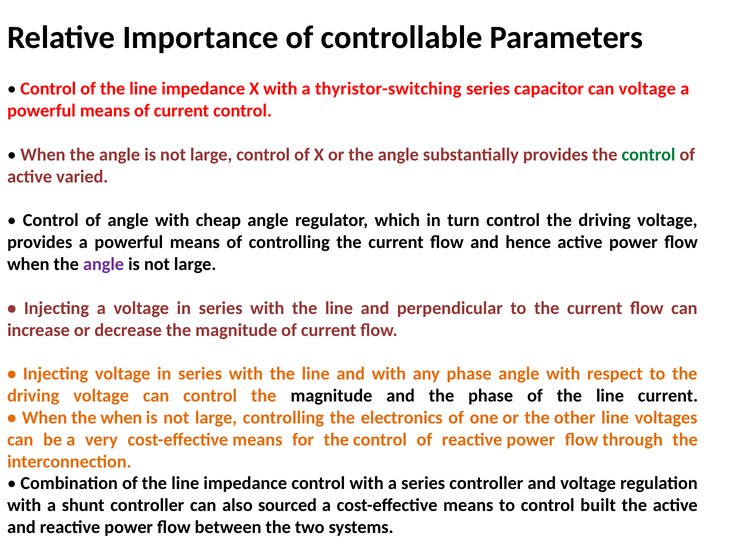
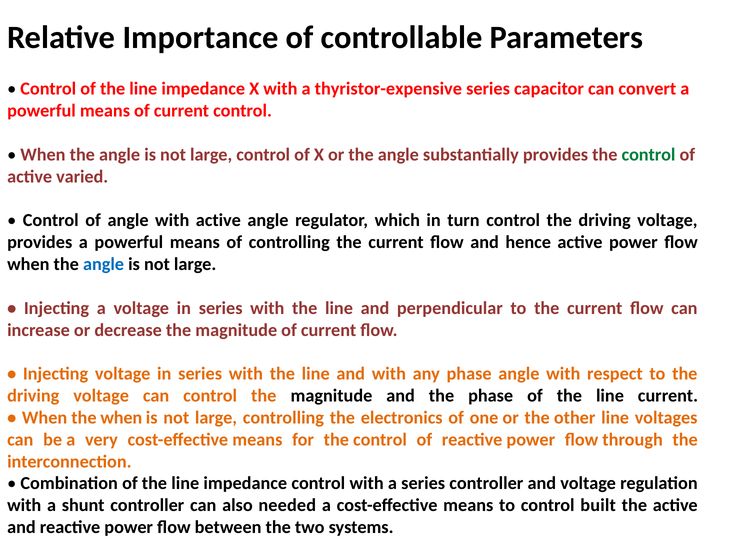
thyristor-switching: thyristor-switching -> thyristor-expensive
can voltage: voltage -> convert
with cheap: cheap -> active
angle at (104, 264) colour: purple -> blue
sourced: sourced -> needed
